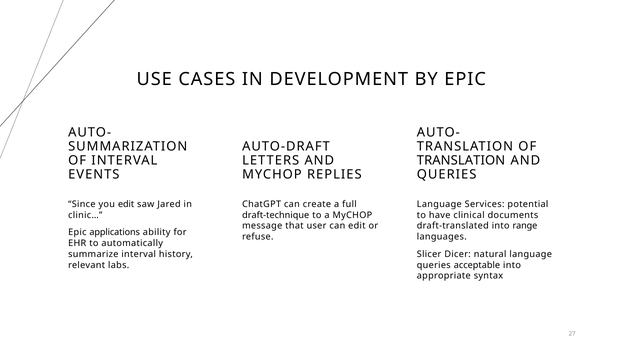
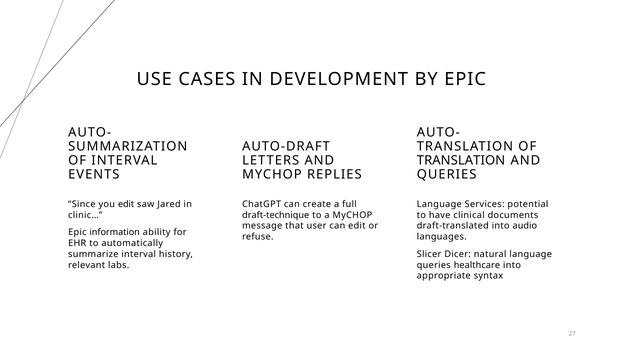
range: range -> audio
applications: applications -> information
acceptable: acceptable -> healthcare
